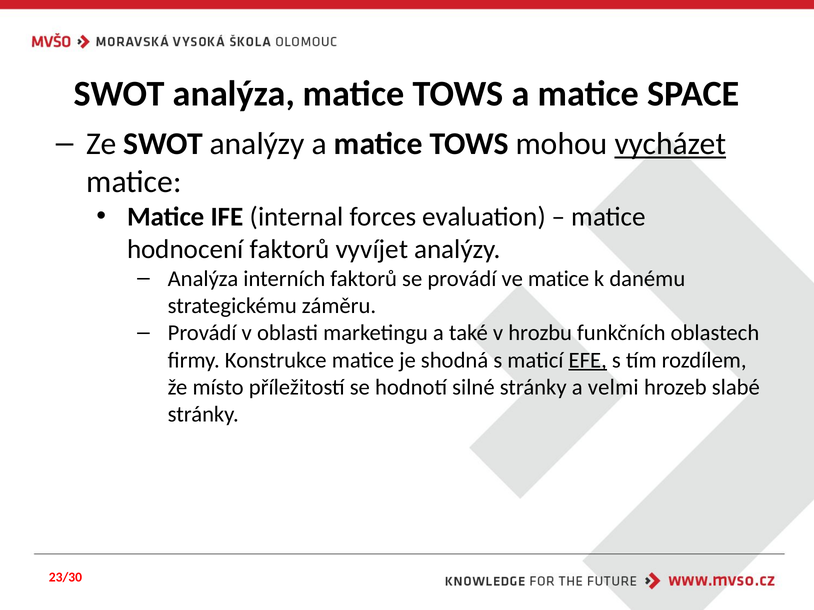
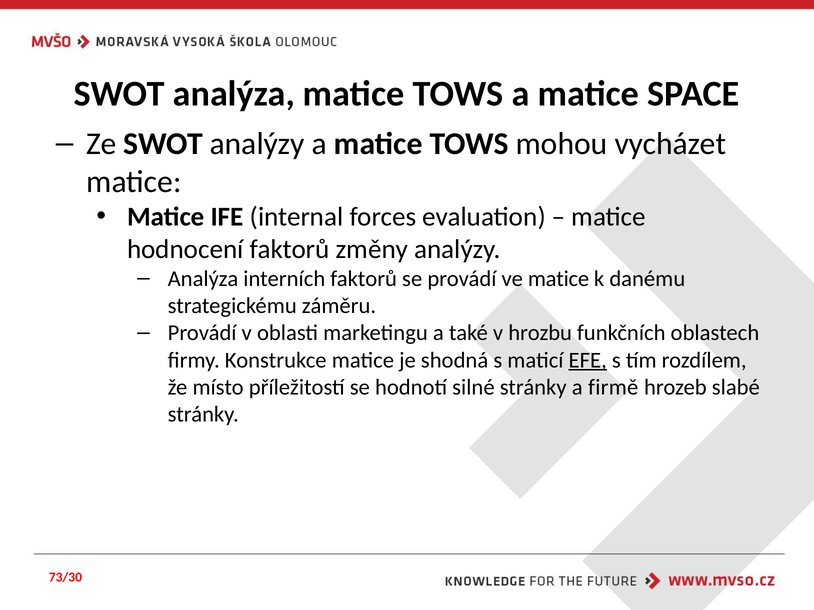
vycházet underline: present -> none
vyvíjet: vyvíjet -> změny
velmi: velmi -> firmě
23/30: 23/30 -> 73/30
